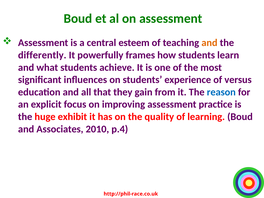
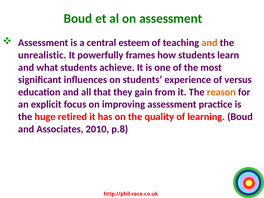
differently: differently -> unrealistic
reason colour: blue -> orange
exhibit: exhibit -> retired
p.4: p.4 -> p.8
